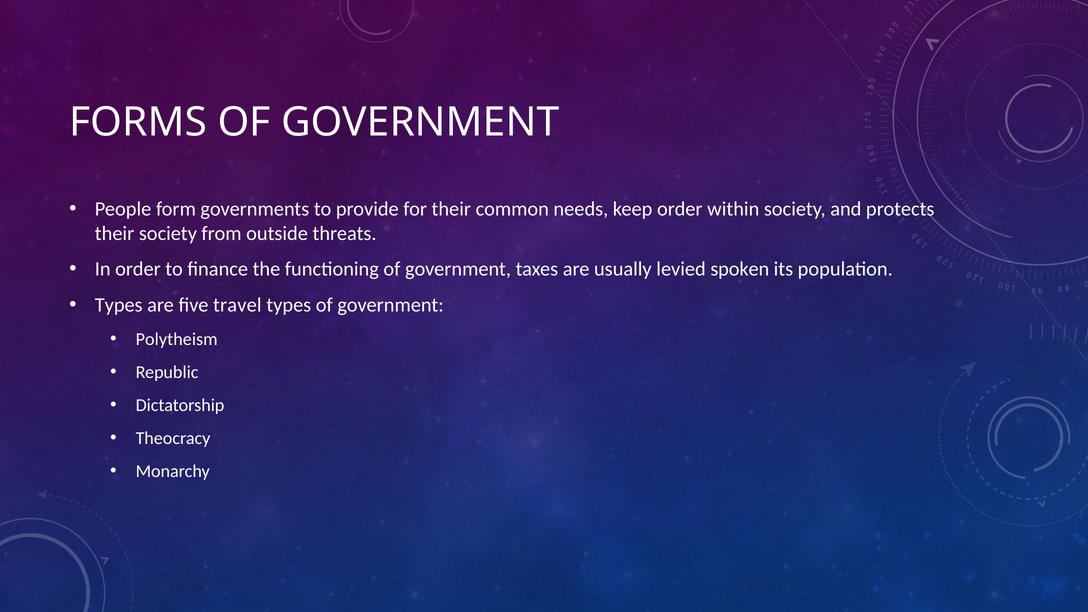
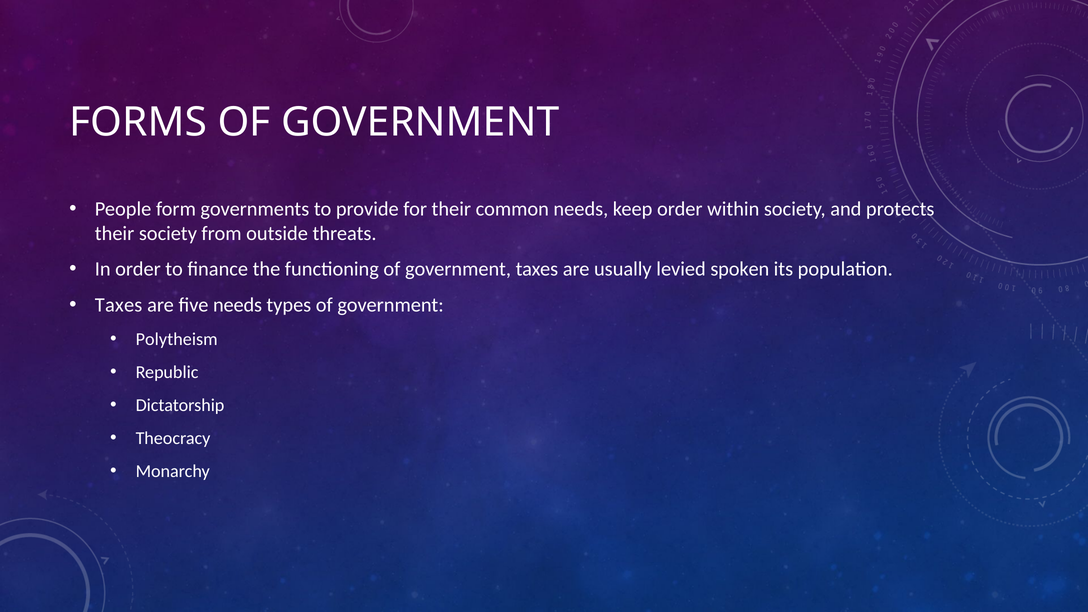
Types at (119, 305): Types -> Taxes
five travel: travel -> needs
